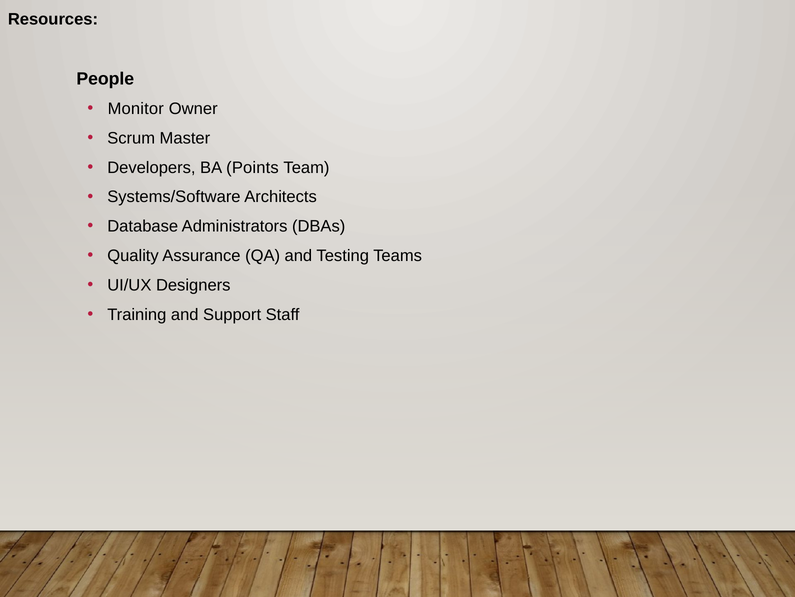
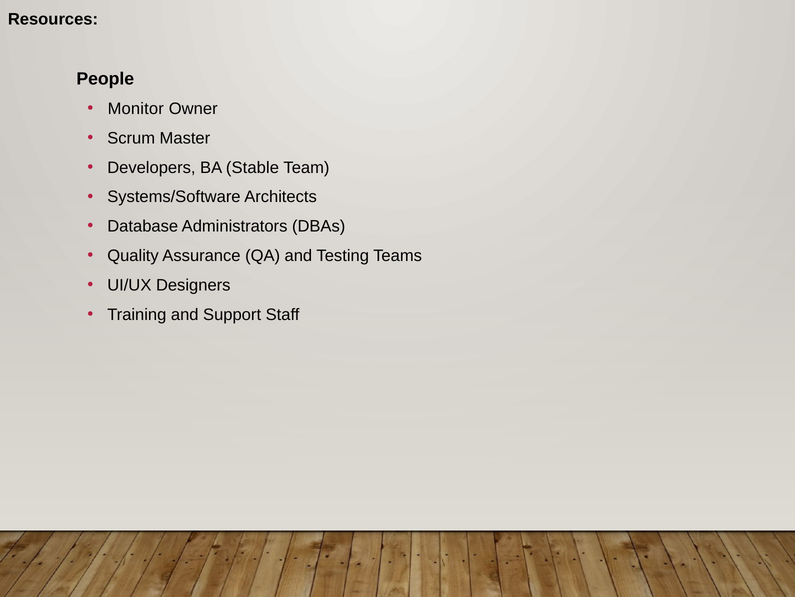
Points: Points -> Stable
